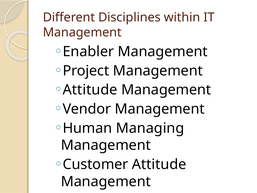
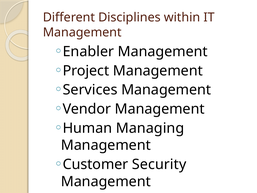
Attitude at (90, 90): Attitude -> Services
Customer Attitude: Attitude -> Security
